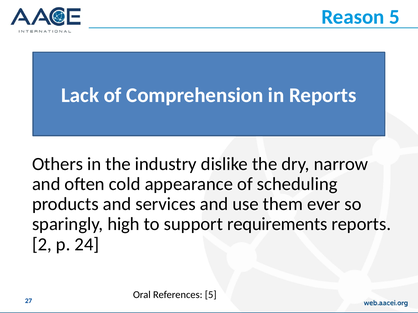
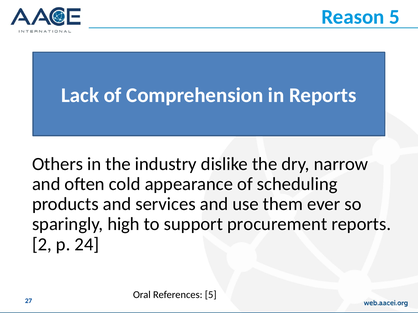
requirements: requirements -> procurement
